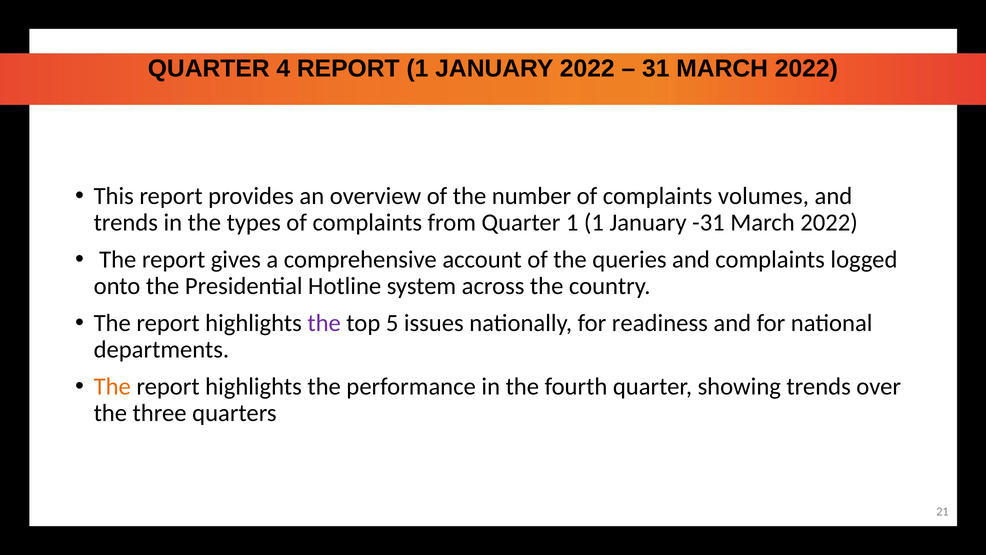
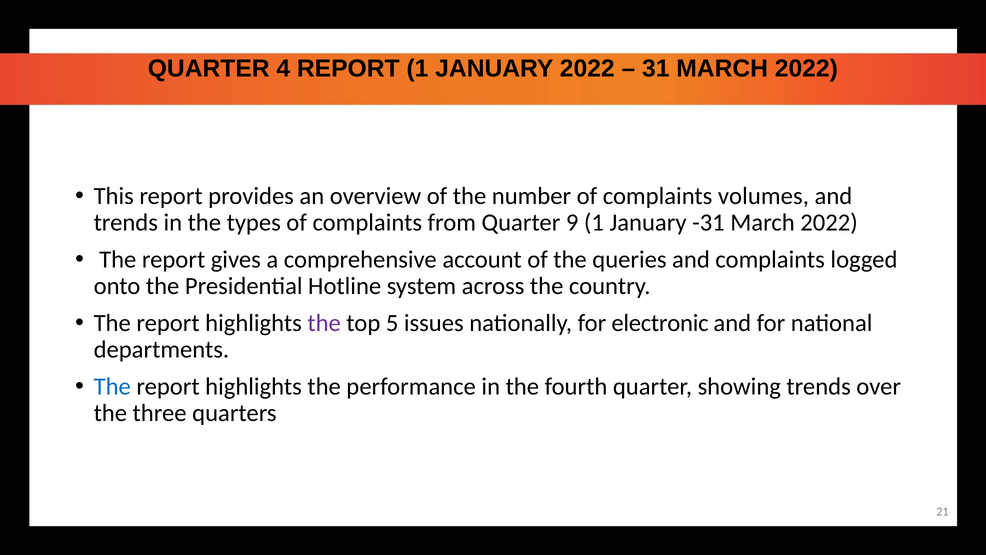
Quarter 1: 1 -> 9
readiness: readiness -> electronic
The at (112, 386) colour: orange -> blue
